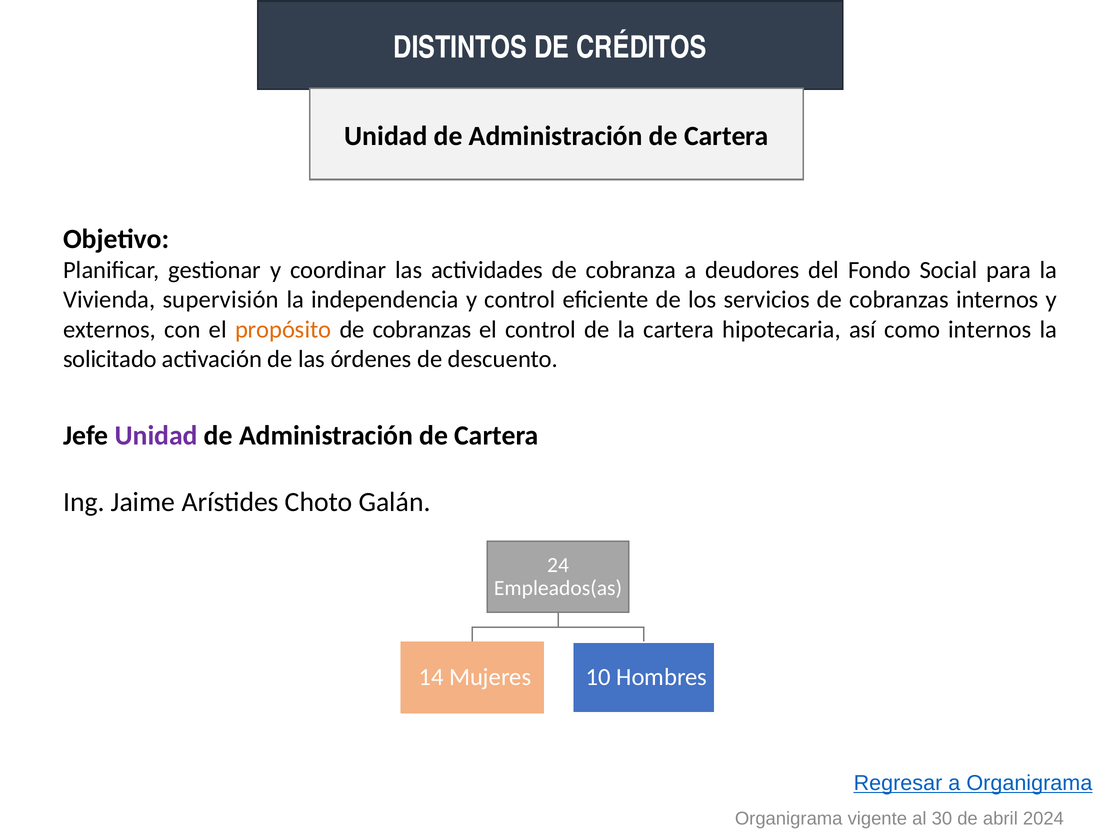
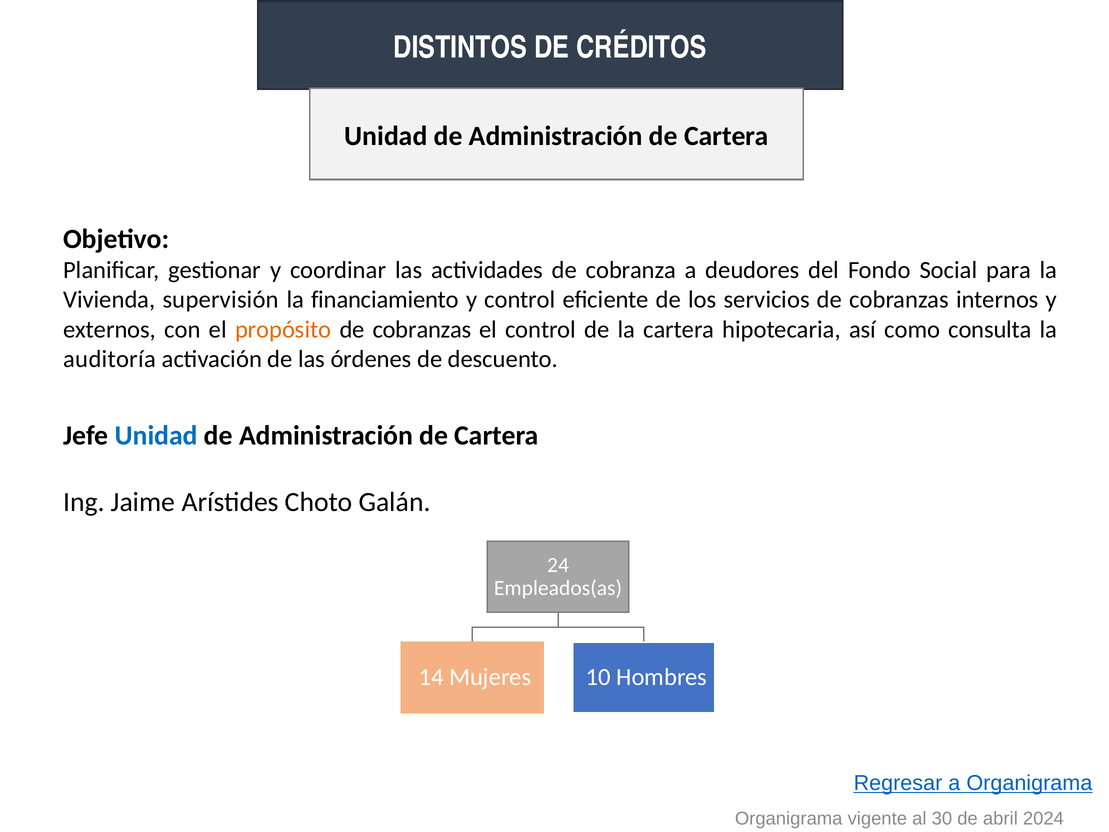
independencia: independencia -> financiamiento
como internos: internos -> consulta
solicitado: solicitado -> auditoría
Unidad at (156, 435) colour: purple -> blue
